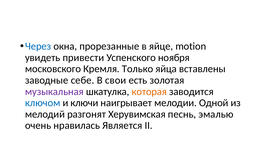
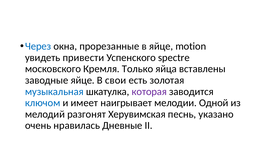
ноября: ноября -> spectre
заводные себе: себе -> яйце
музыкальная colour: purple -> blue
которая colour: orange -> purple
ключи: ключи -> имеет
эмалью: эмалью -> указано
Является: Является -> Дневные
